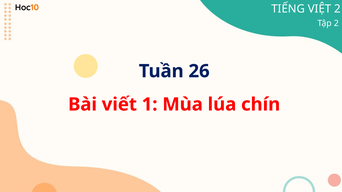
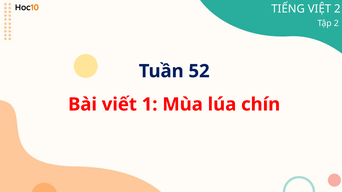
26: 26 -> 52
